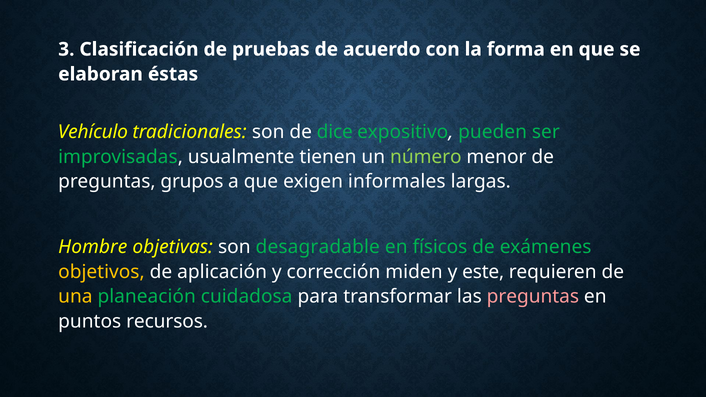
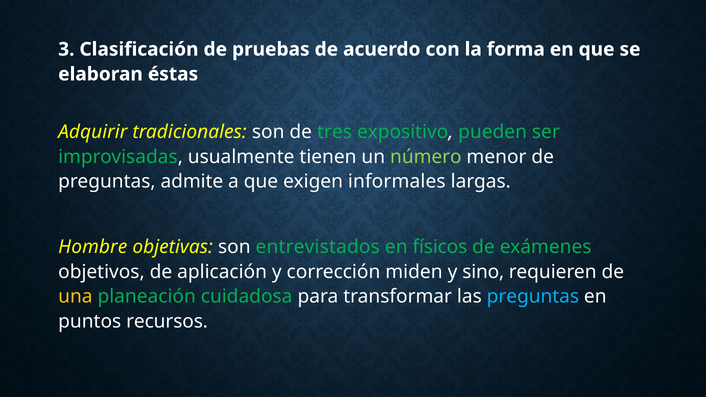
Vehículo: Vehículo -> Adquirir
dice: dice -> tres
grupos: grupos -> admite
desagradable: desagradable -> entrevistados
objetivos colour: yellow -> white
este: este -> sino
preguntas at (533, 297) colour: pink -> light blue
